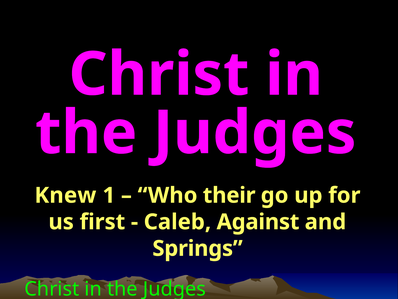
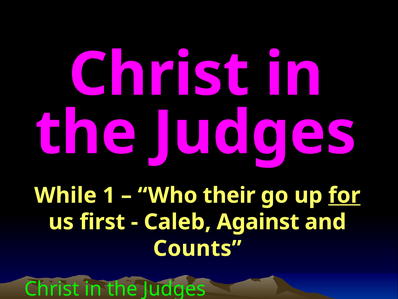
Knew: Knew -> While
for underline: none -> present
Springs: Springs -> Counts
